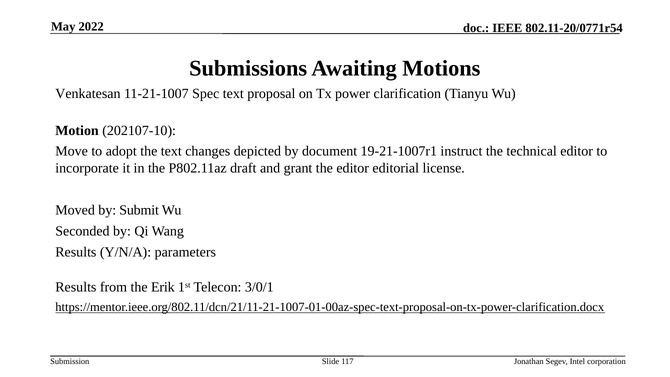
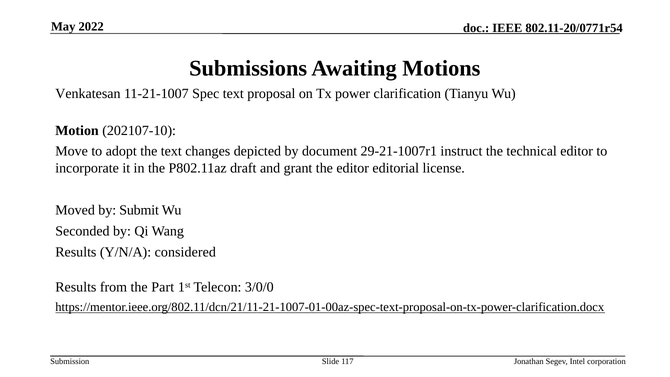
19-21-1007r1: 19-21-1007r1 -> 29-21-1007r1
parameters: parameters -> considered
Erik: Erik -> Part
3/0/1: 3/0/1 -> 3/0/0
